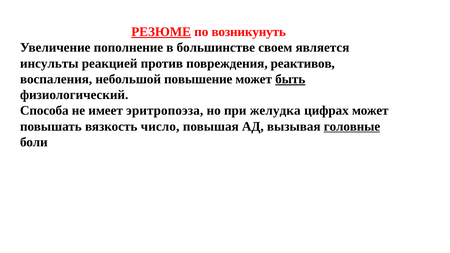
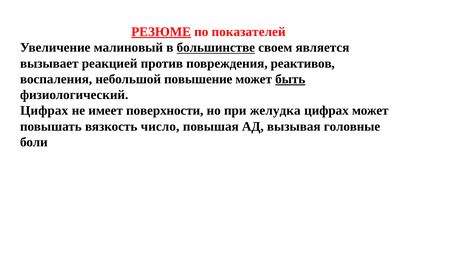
возникунуть: возникунуть -> показателей
пополнение: пополнение -> малиновый
большинстве underline: none -> present
инсульты: инсульты -> вызывает
Способа at (44, 111): Способа -> Цифрах
эритропоэза: эритропоэза -> поверхности
головные underline: present -> none
